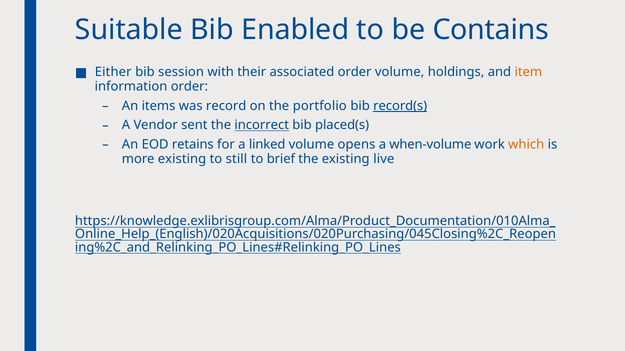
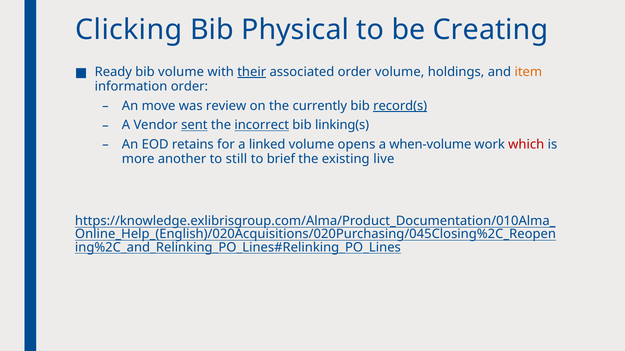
Suitable: Suitable -> Clicking
Enabled: Enabled -> Physical
Contains: Contains -> Creating
Either: Either -> Ready
bib session: session -> volume
their underline: none -> present
items: items -> move
record: record -> review
portfolio: portfolio -> currently
sent underline: none -> present
placed(s: placed(s -> linking(s
which colour: orange -> red
more existing: existing -> another
